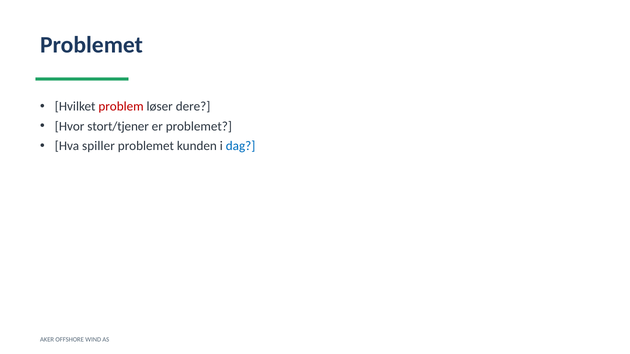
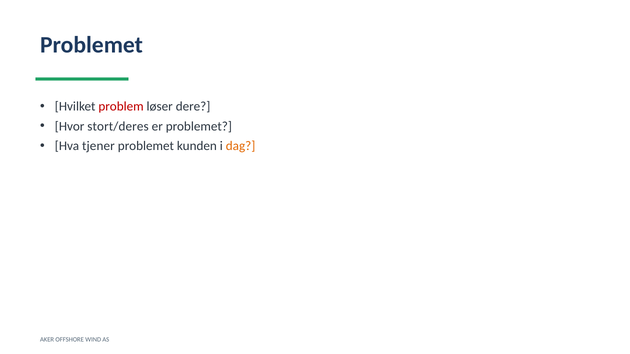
stort/tjener: stort/tjener -> stort/deres
spiller: spiller -> tjener
dag colour: blue -> orange
